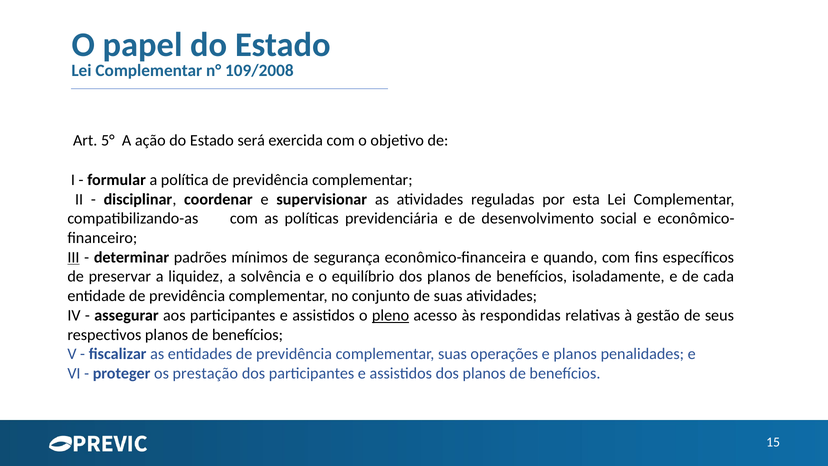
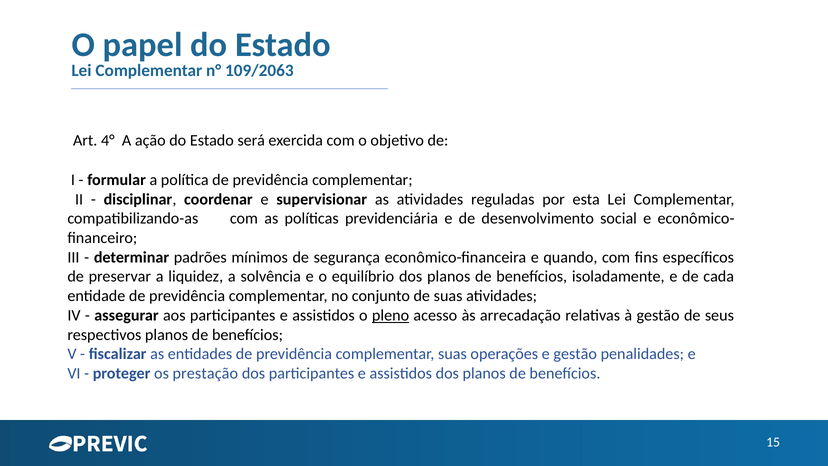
109/2008: 109/2008 -> 109/2063
5°: 5° -> 4°
III underline: present -> none
respondidas: respondidas -> arrecadação
e planos: planos -> gestão
